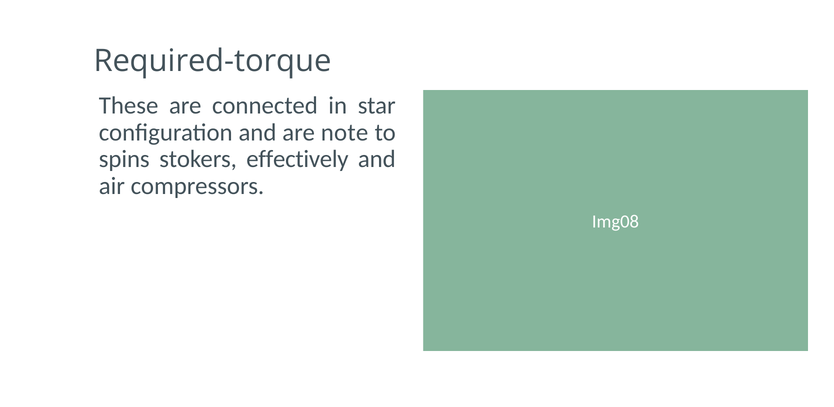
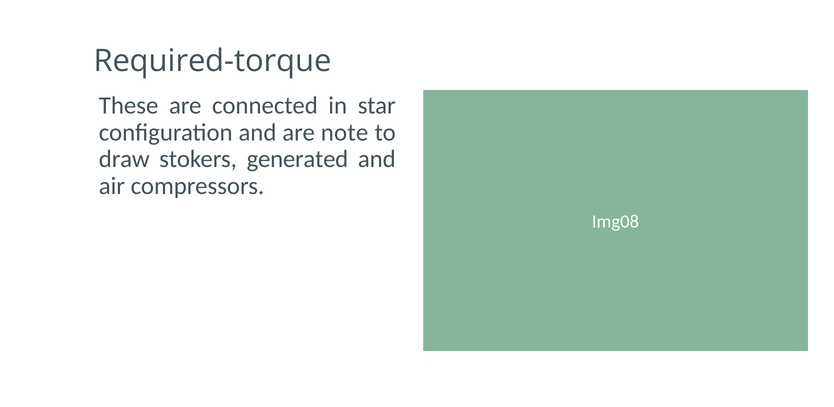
spins: spins -> draw
effectively: effectively -> generated
